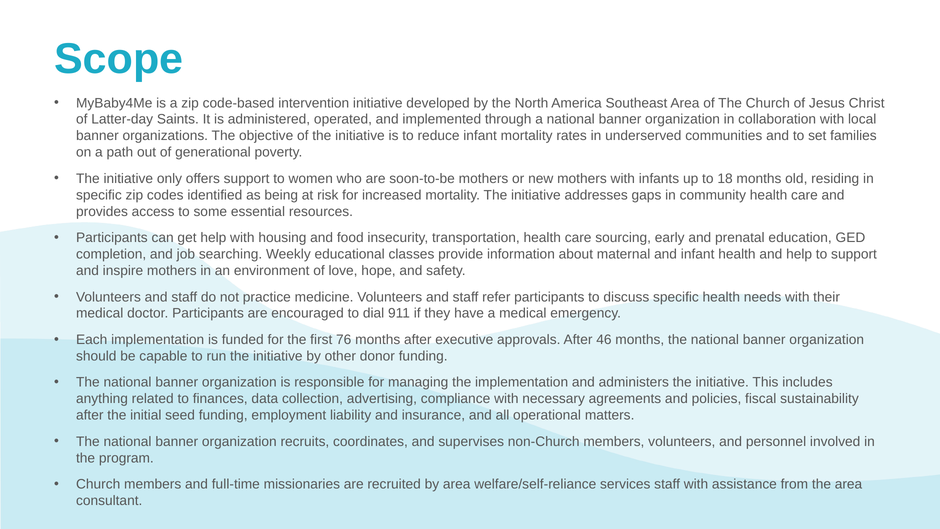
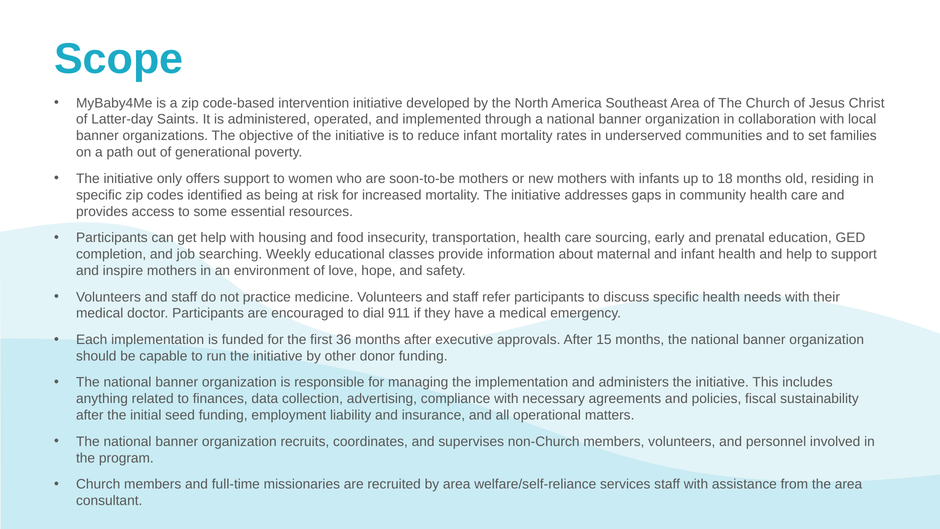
76: 76 -> 36
46: 46 -> 15
